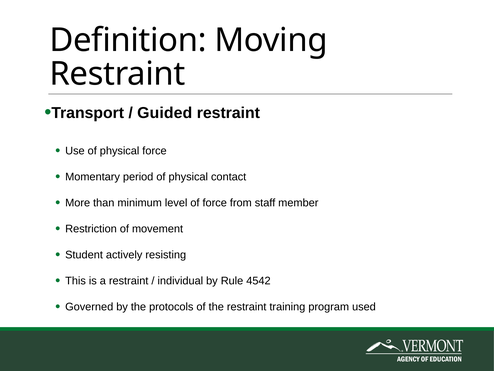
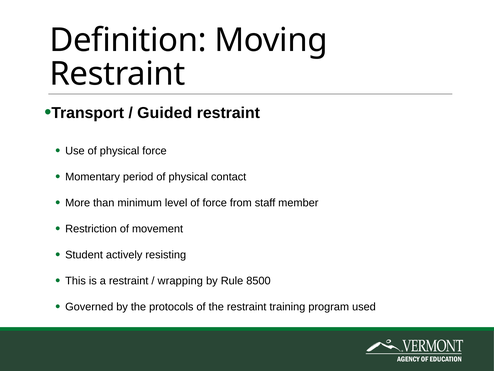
individual: individual -> wrapping
4542: 4542 -> 8500
